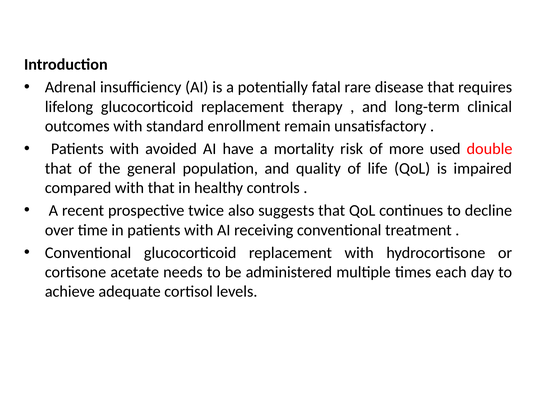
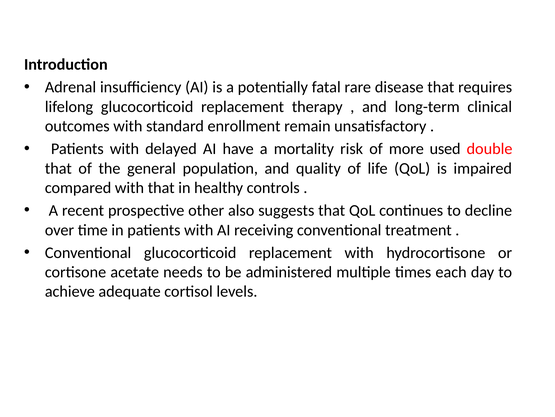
avoided: avoided -> delayed
twice: twice -> other
